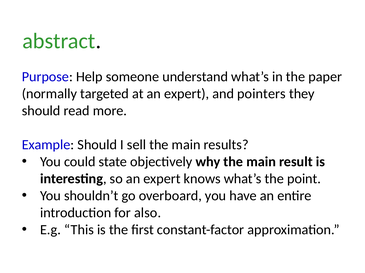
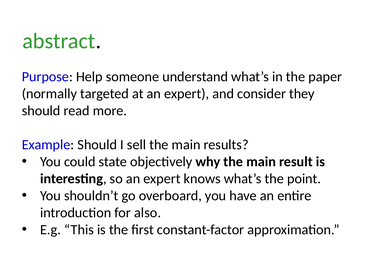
pointers: pointers -> consider
